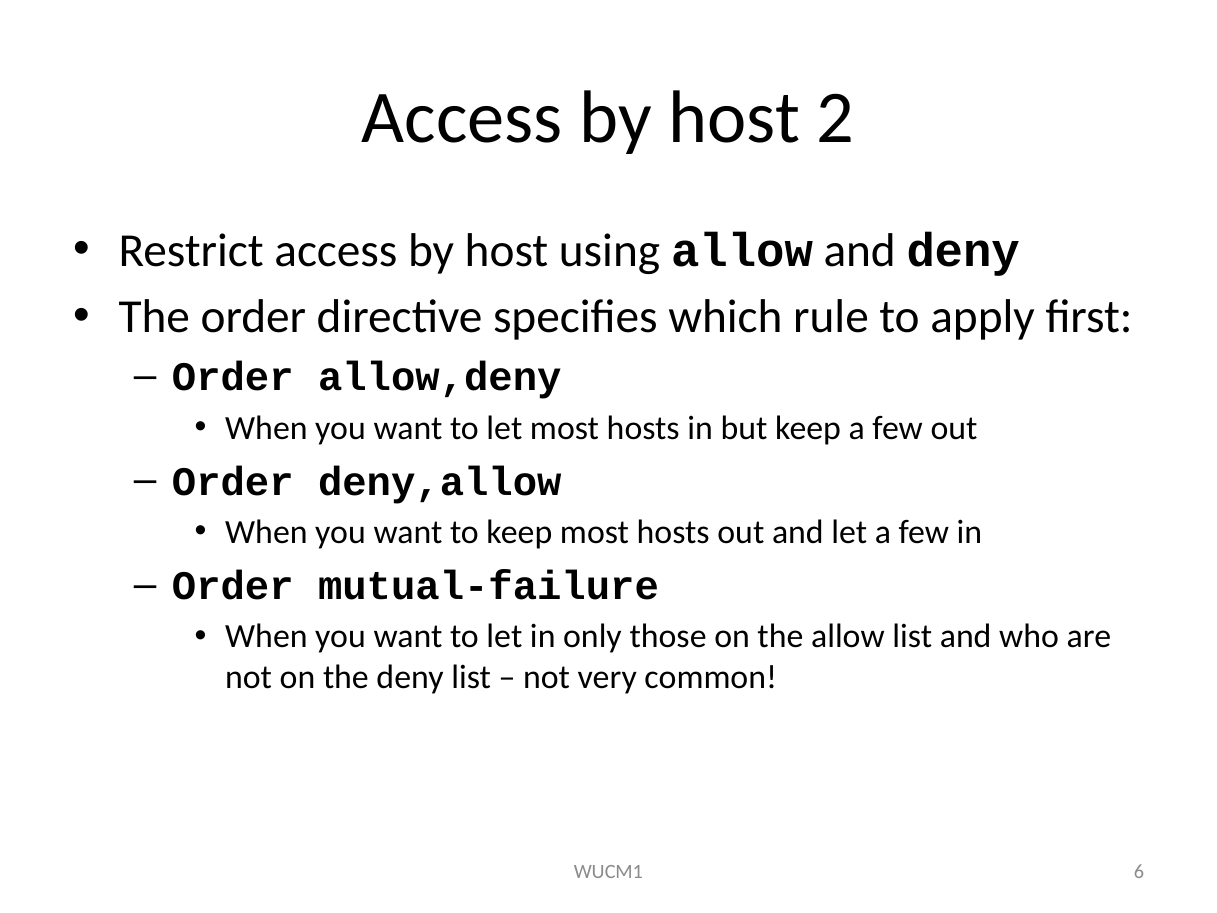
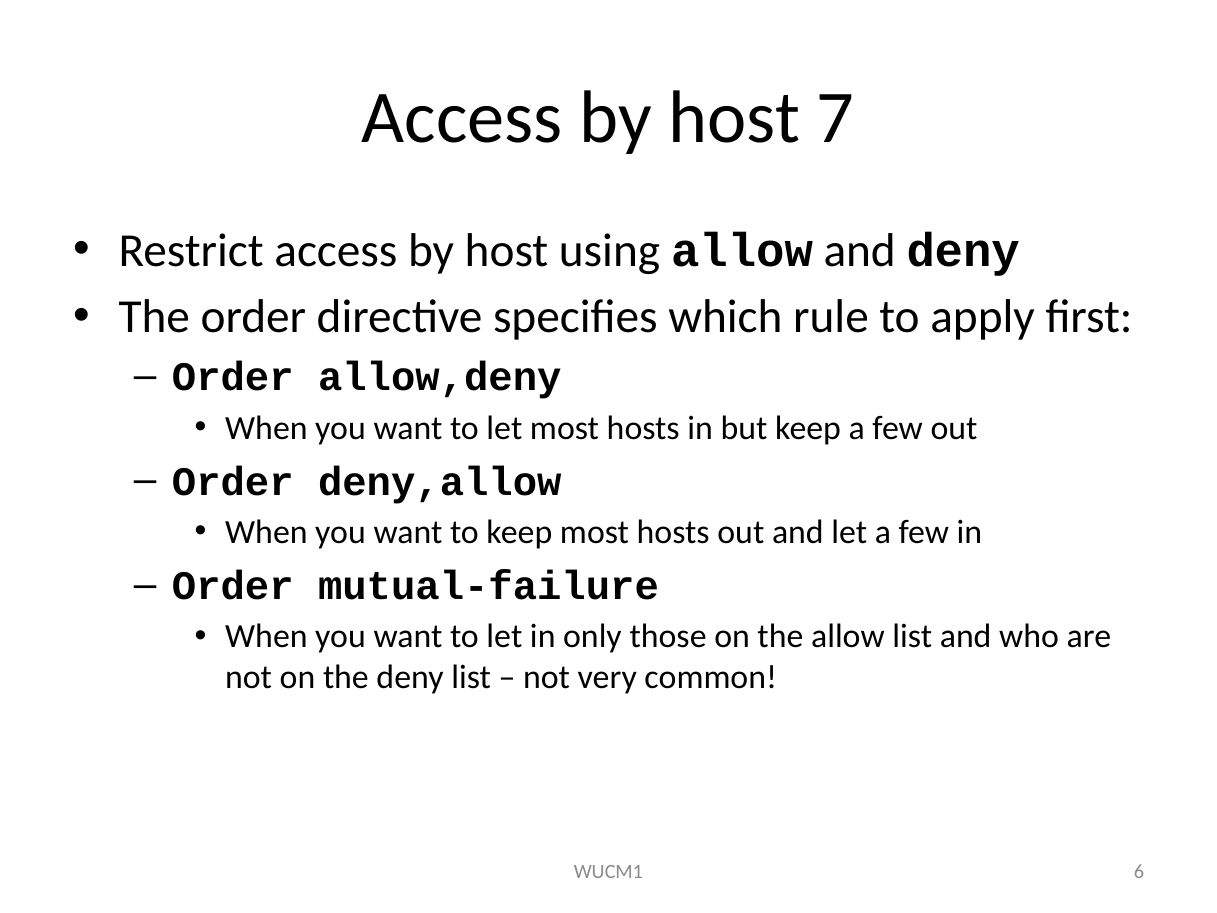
2: 2 -> 7
